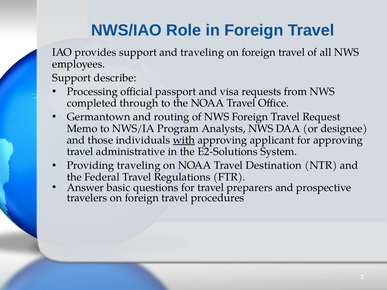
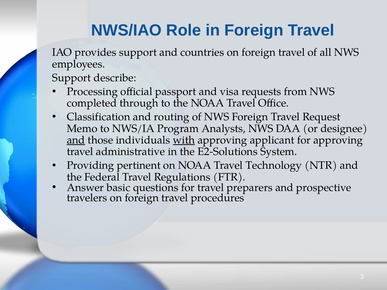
and traveling: traveling -> countries
Germantown: Germantown -> Classification
and at (76, 140) underline: none -> present
Providing traveling: traveling -> pertinent
Destination: Destination -> Technology
